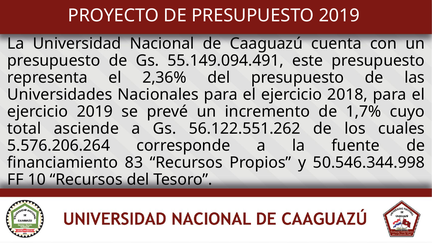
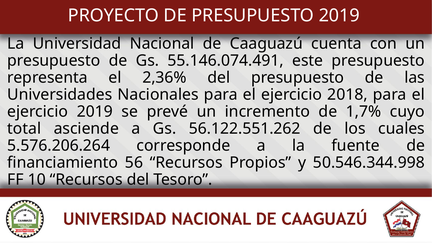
55.149.094.491: 55.149.094.491 -> 55.146.074.491
83: 83 -> 56
